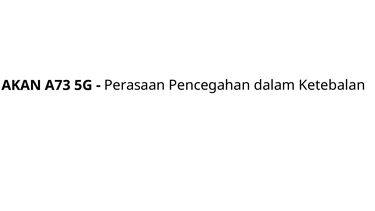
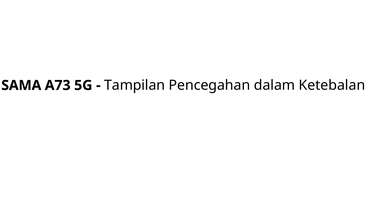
AKAN: AKAN -> SAMA
Perasaan: Perasaan -> Tampilan
